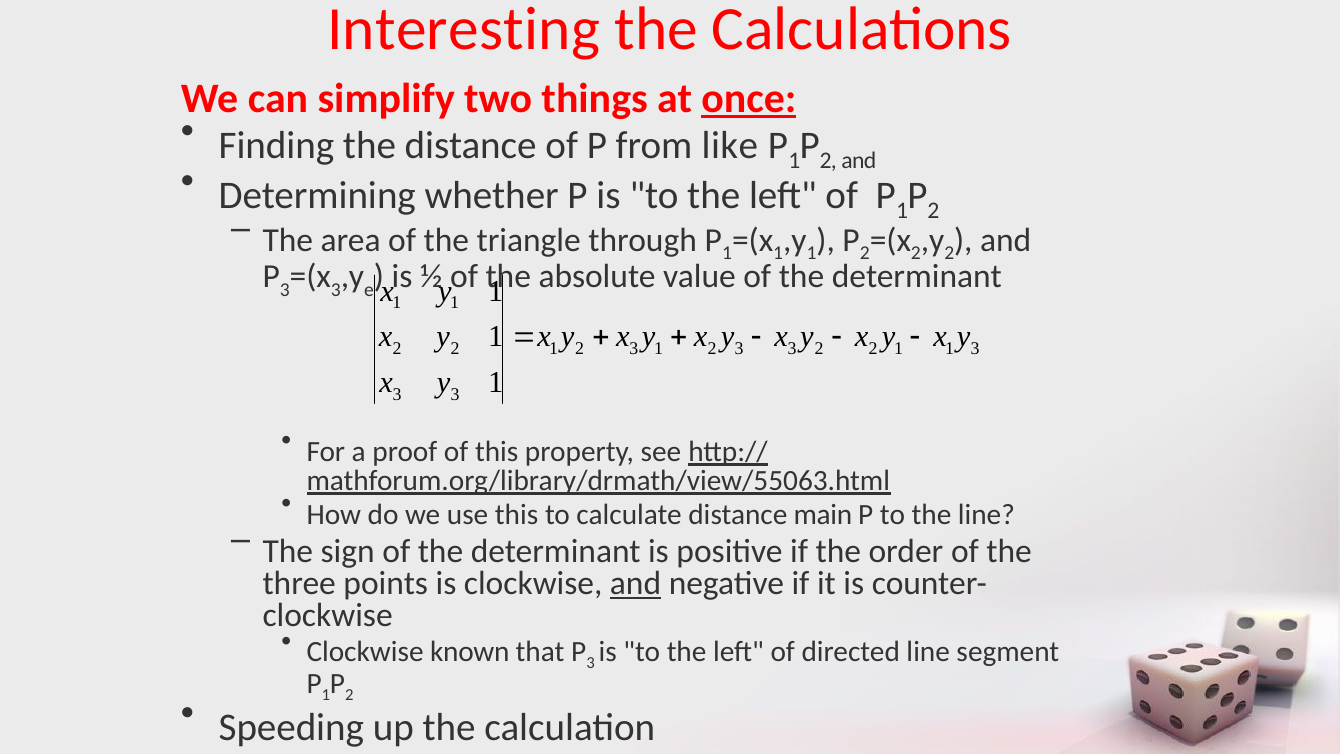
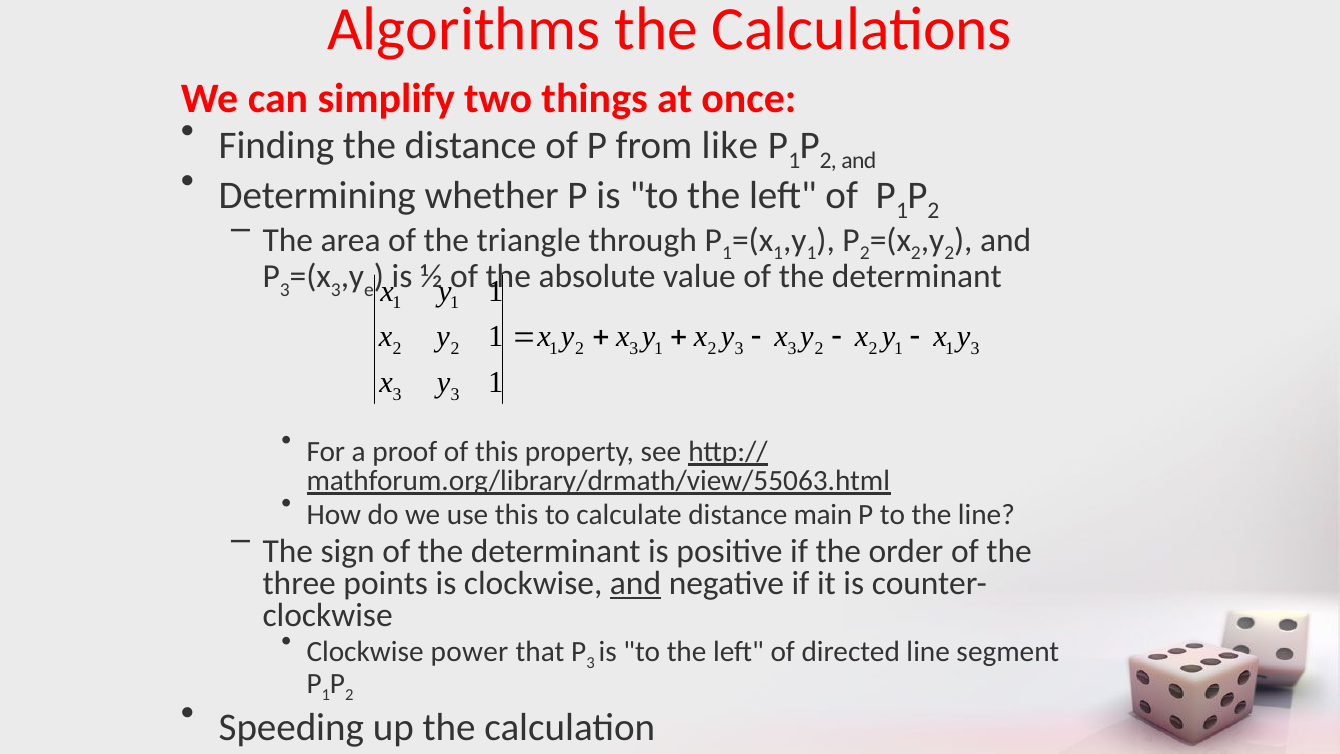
Interesting: Interesting -> Algorithms
once underline: present -> none
known: known -> power
